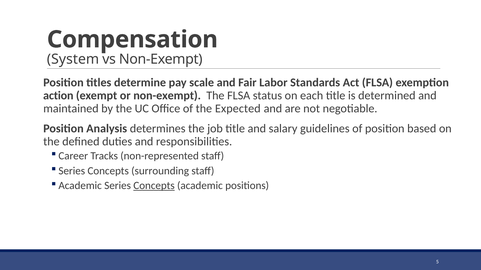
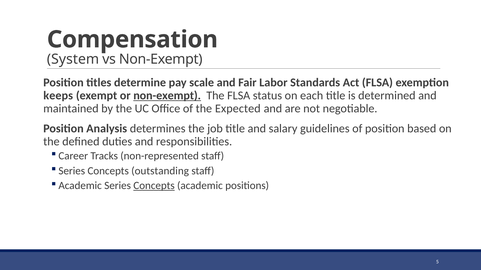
action: action -> keeps
non-exempt at (167, 96) underline: none -> present
surrounding: surrounding -> outstanding
